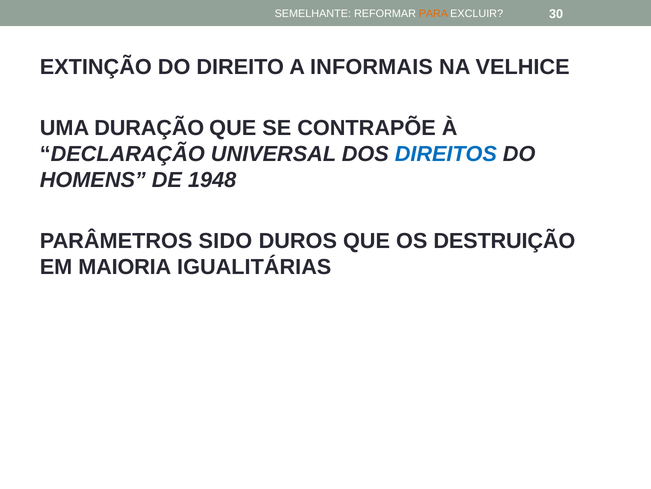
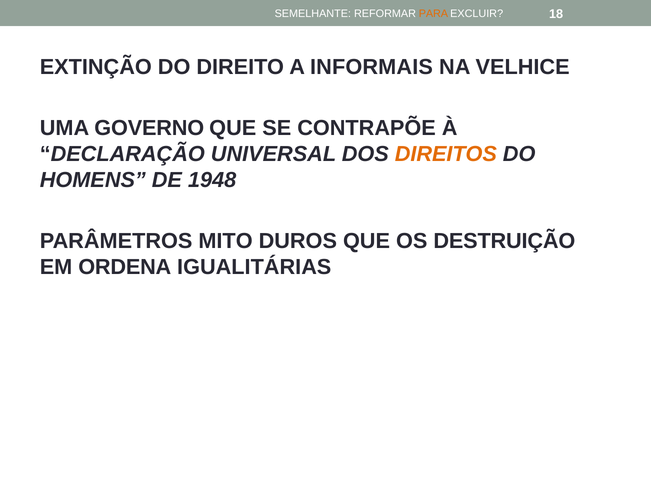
30: 30 -> 18
DURAÇÃO: DURAÇÃO -> GOVERNO
DIREITOS colour: blue -> orange
SIDO: SIDO -> MITO
MAIORIA: MAIORIA -> ORDENA
